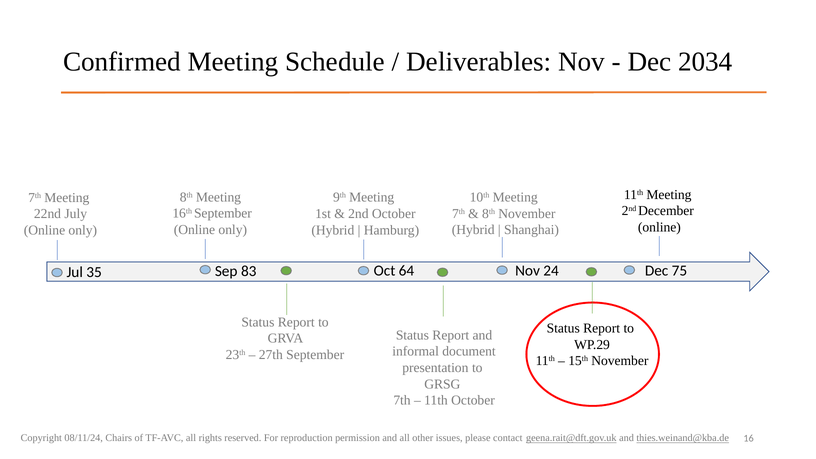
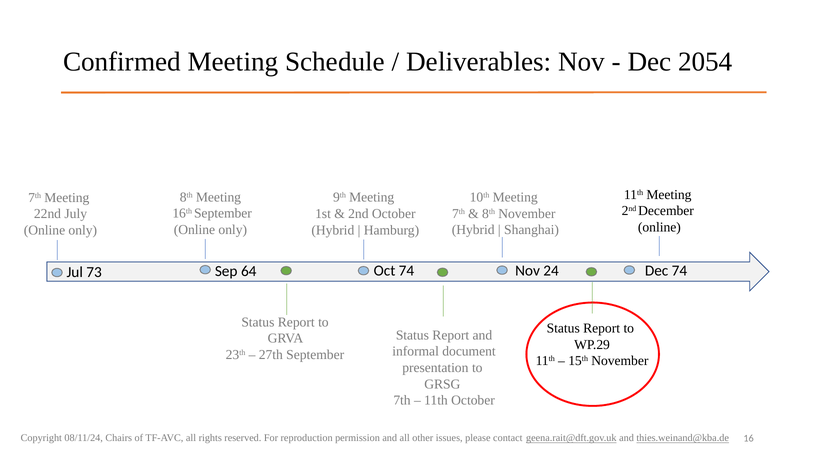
2034: 2034 -> 2054
Dec 75: 75 -> 74
83: 83 -> 64
35: 35 -> 73
Oct 64: 64 -> 74
